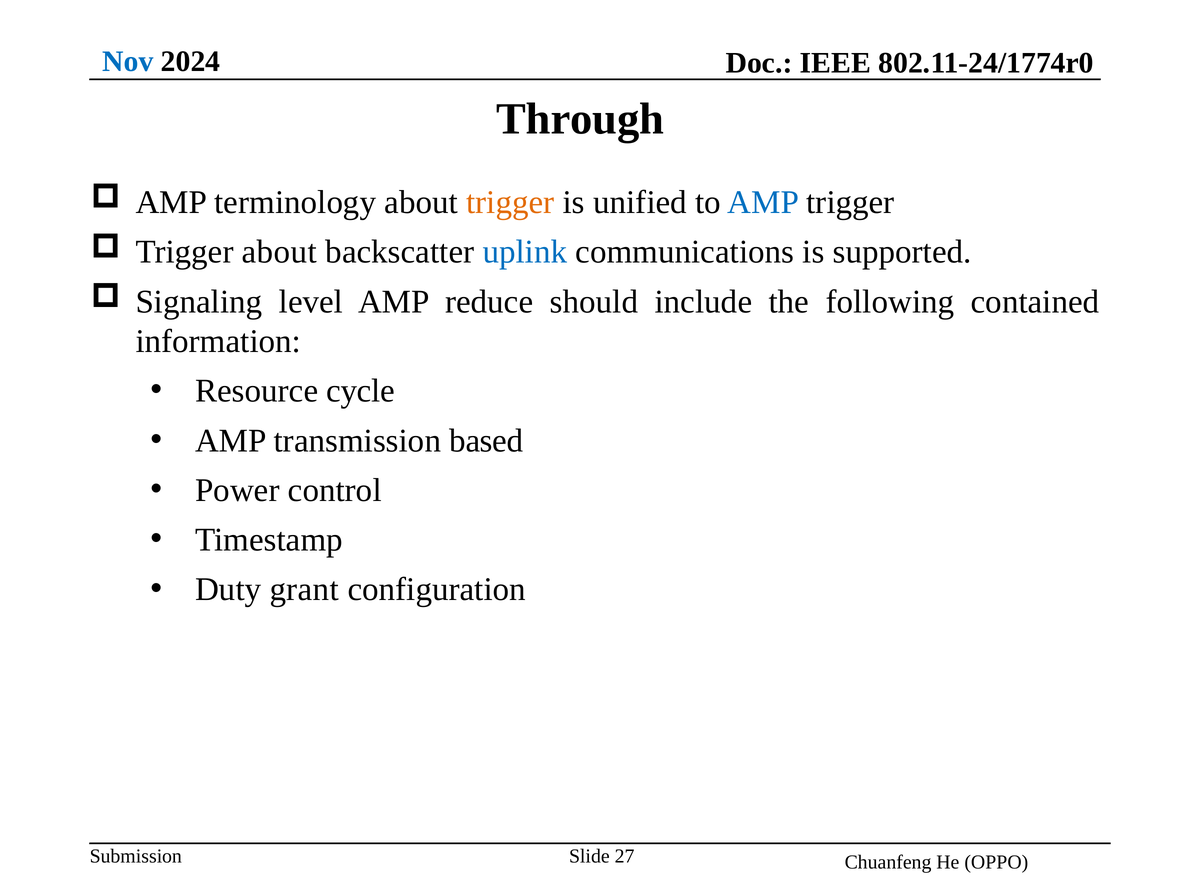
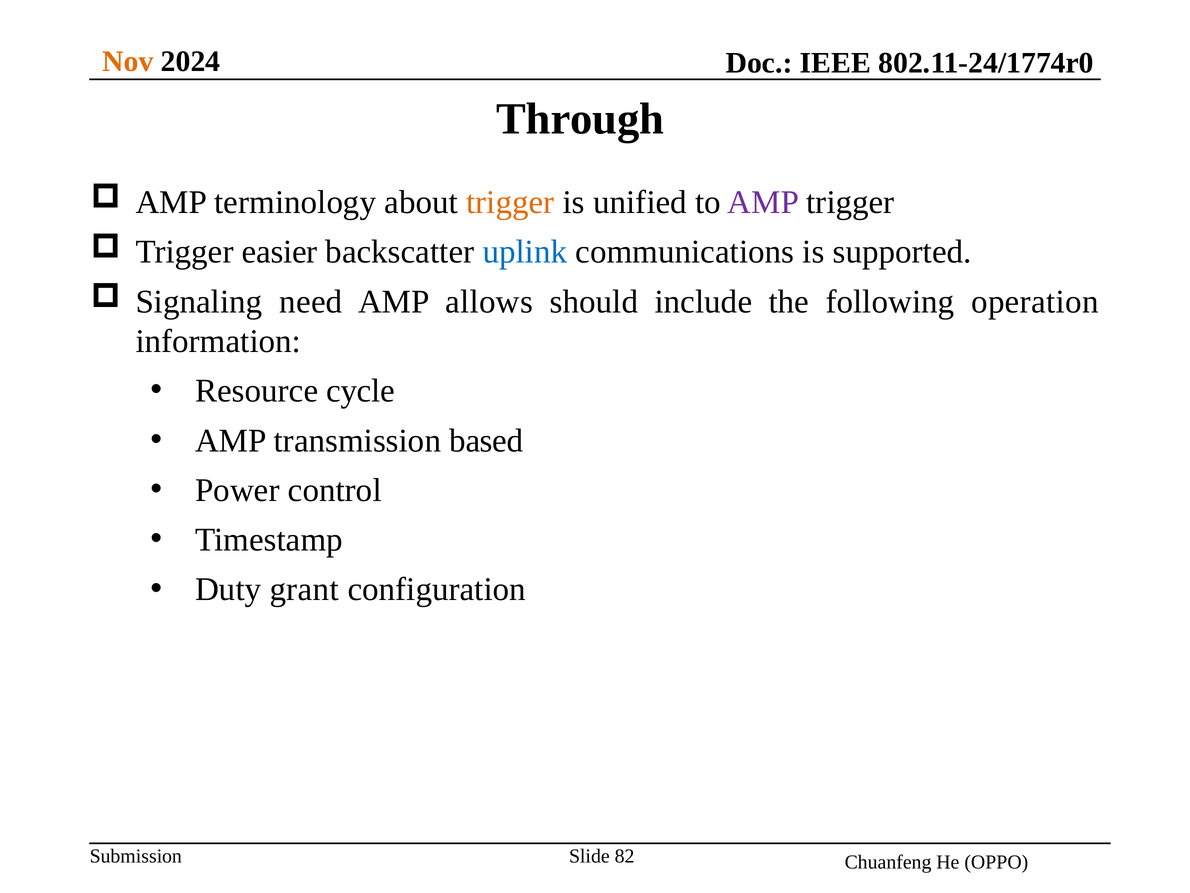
Nov colour: blue -> orange
AMP at (763, 202) colour: blue -> purple
Trigger about: about -> easier
level: level -> need
reduce: reduce -> allows
contained: contained -> operation
27: 27 -> 82
